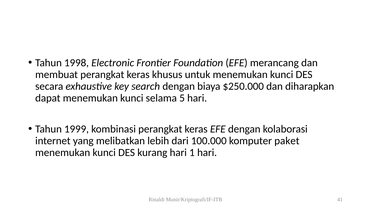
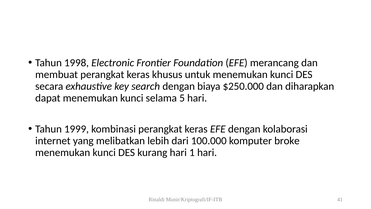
paket: paket -> broke
